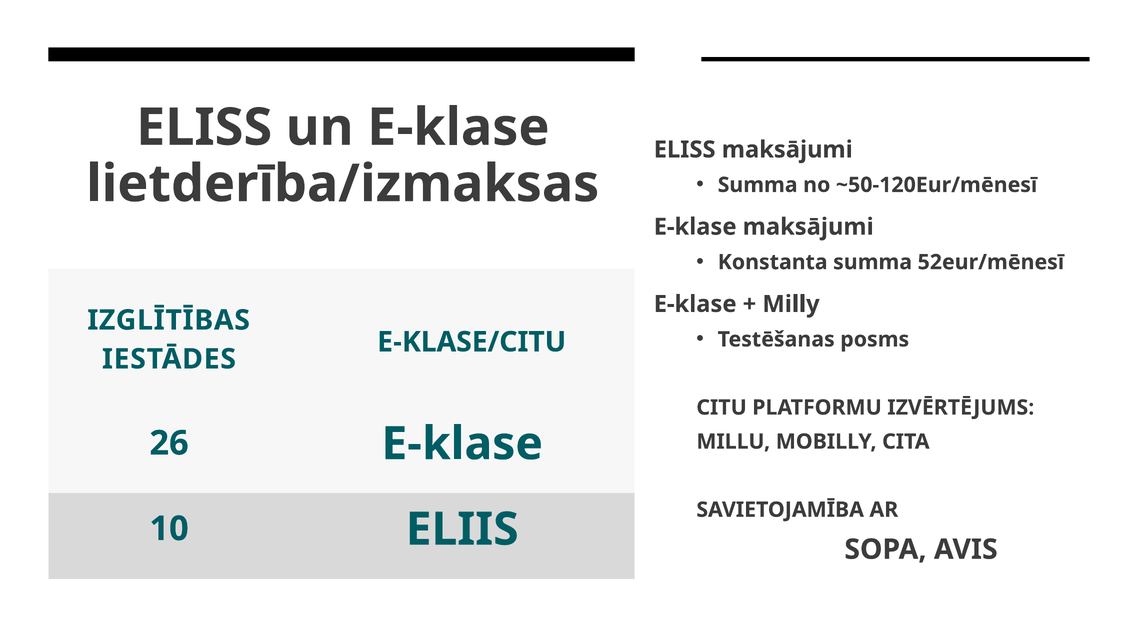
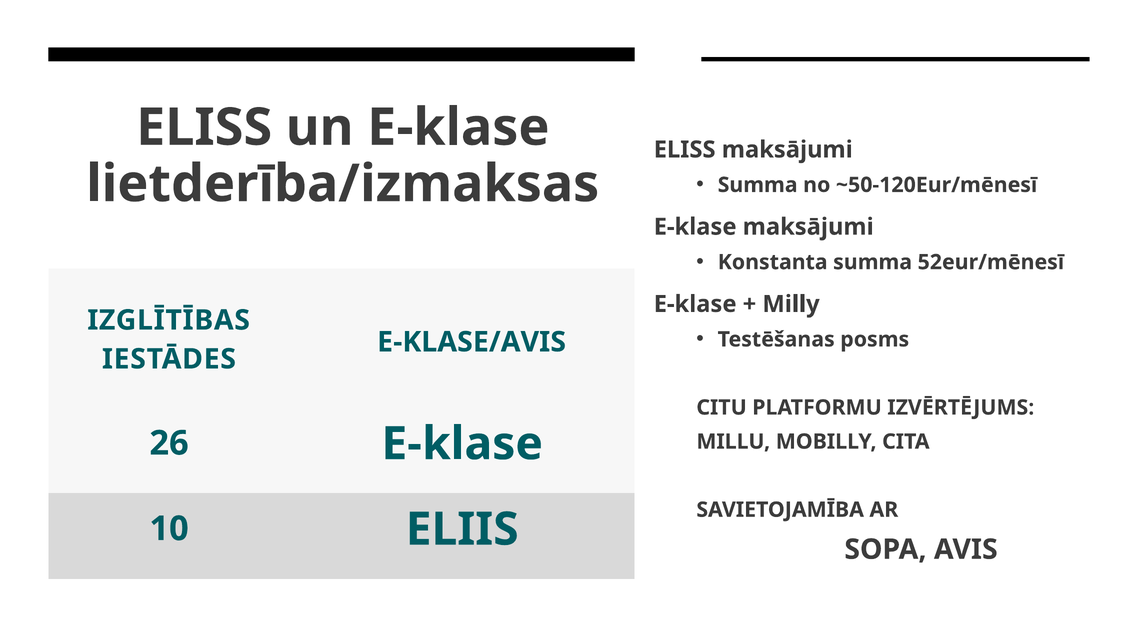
E-KLASE/CITU: E-KLASE/CITU -> E-KLASE/AVIS
